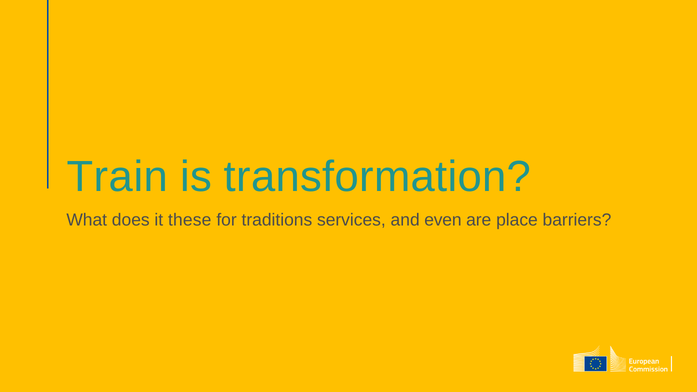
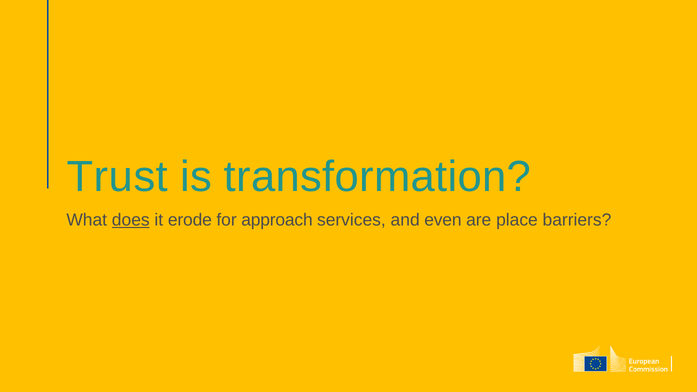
Train: Train -> Trust
does underline: none -> present
these: these -> erode
traditions: traditions -> approach
